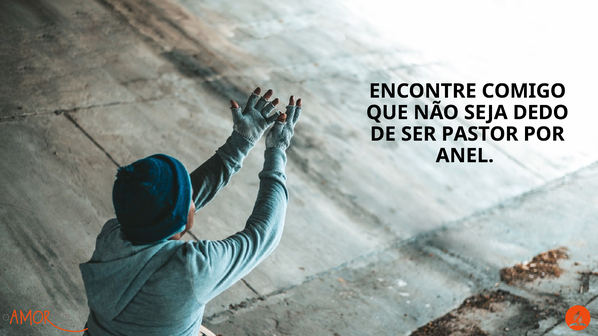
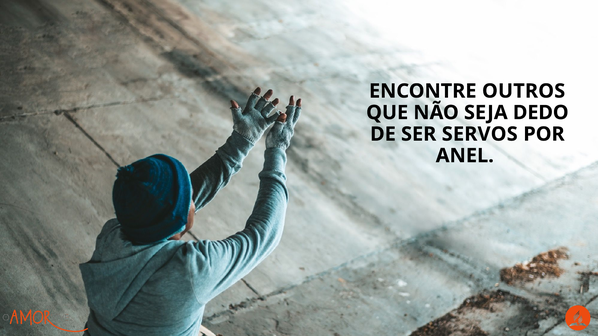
COMIGO: COMIGO -> OUTROS
PASTOR: PASTOR -> SERVOS
